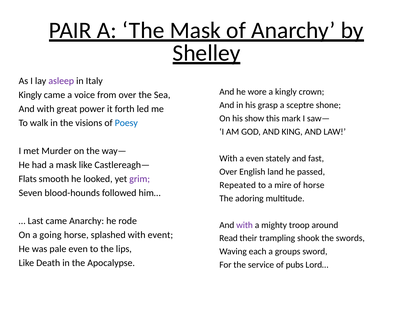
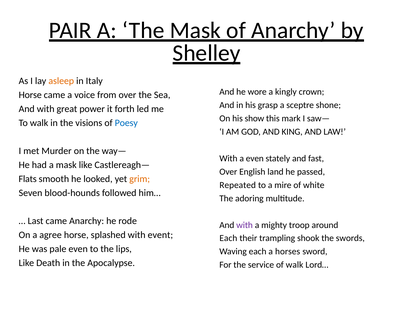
asleep colour: purple -> orange
Kingly at (30, 95): Kingly -> Horse
grim colour: purple -> orange
of horse: horse -> white
going: going -> agree
Read at (228, 238): Read -> Each
groups: groups -> horses
of pubs: pubs -> walk
